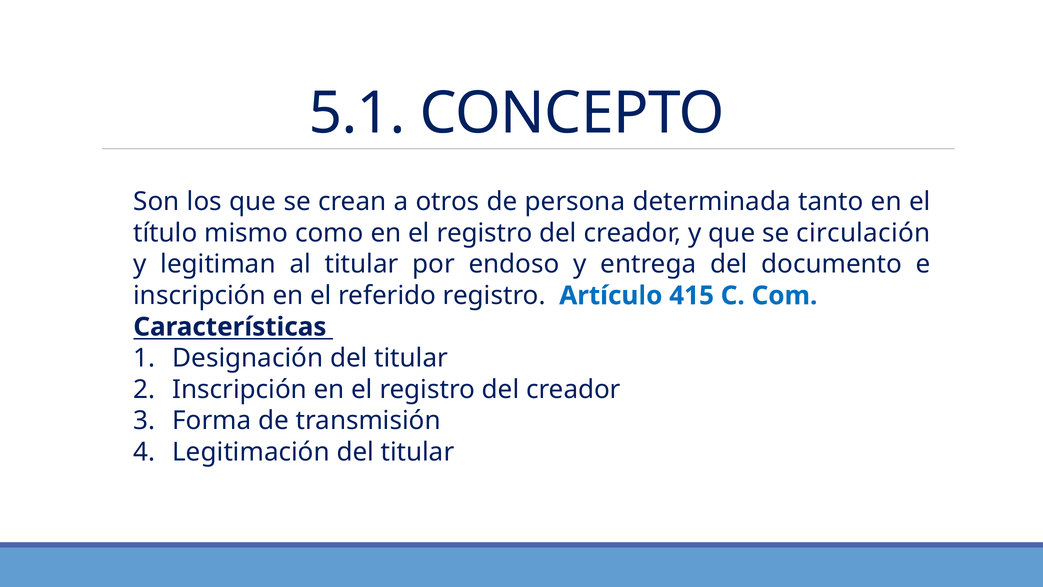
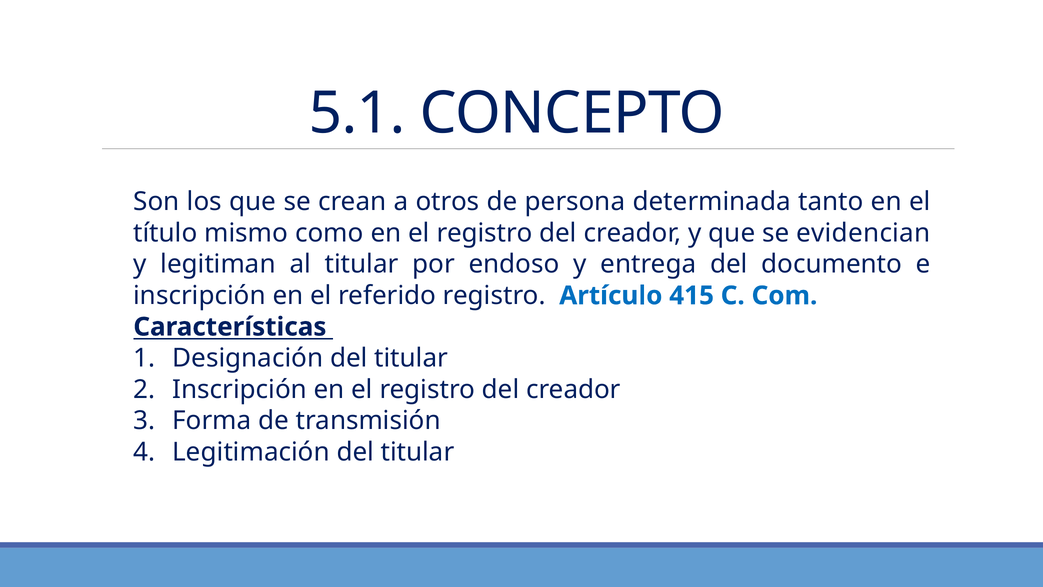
circulación: circulación -> evidencian
